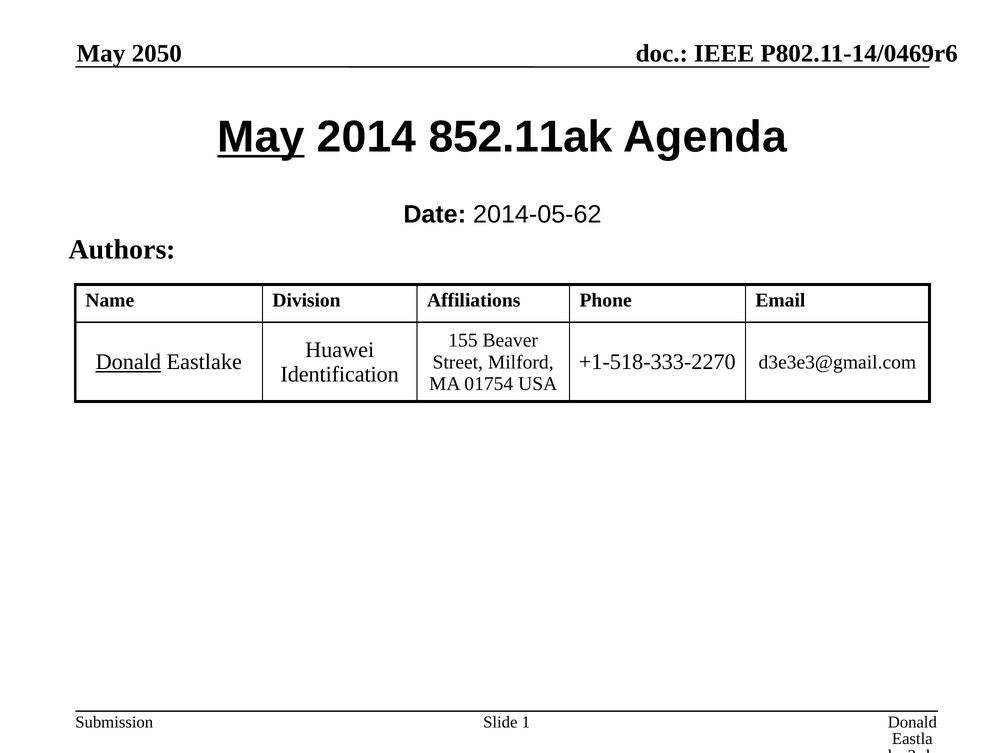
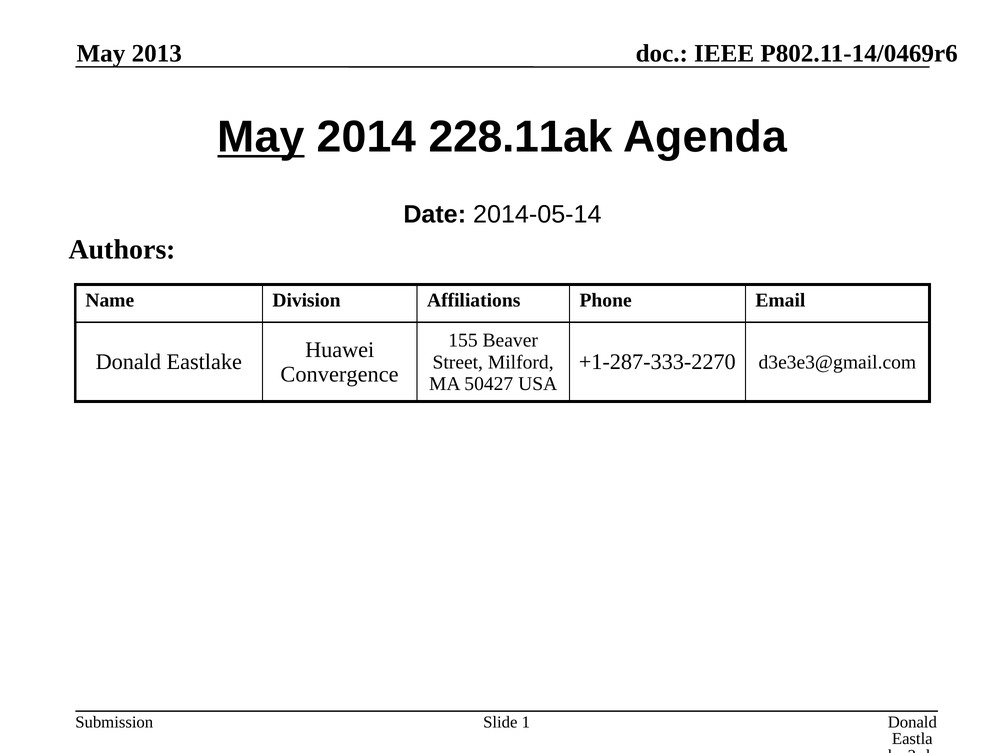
2050: 2050 -> 2013
852.11ak: 852.11ak -> 228.11ak
2014-05-62: 2014-05-62 -> 2014-05-14
Donald at (128, 362) underline: present -> none
+1-518-333-2270: +1-518-333-2270 -> +1-287-333-2270
Identification: Identification -> Convergence
01754: 01754 -> 50427
